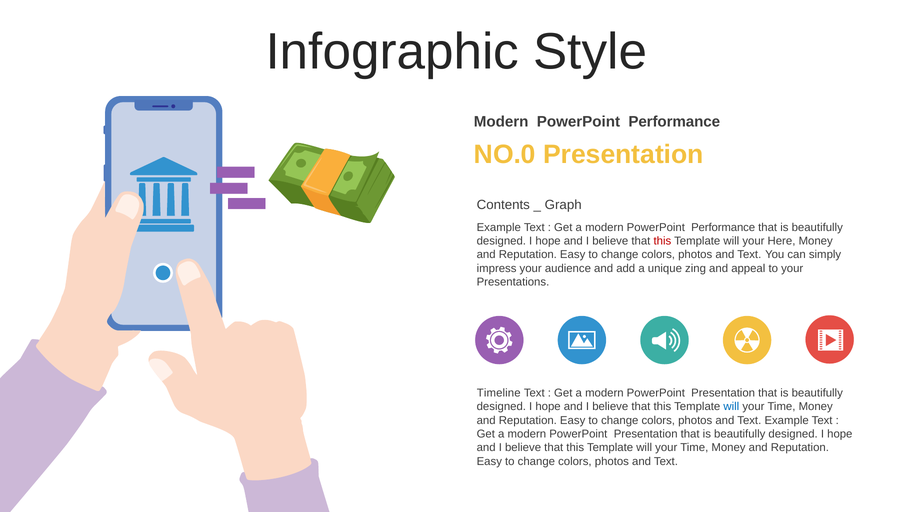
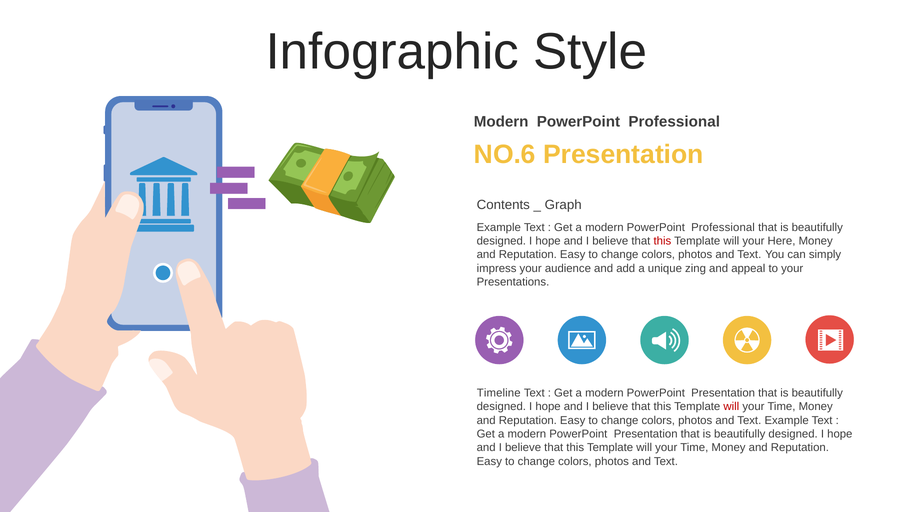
Performance at (674, 122): Performance -> Professional
NO.0: NO.0 -> NO.6
a modern PowerPoint Performance: Performance -> Professional
will at (731, 407) colour: blue -> red
